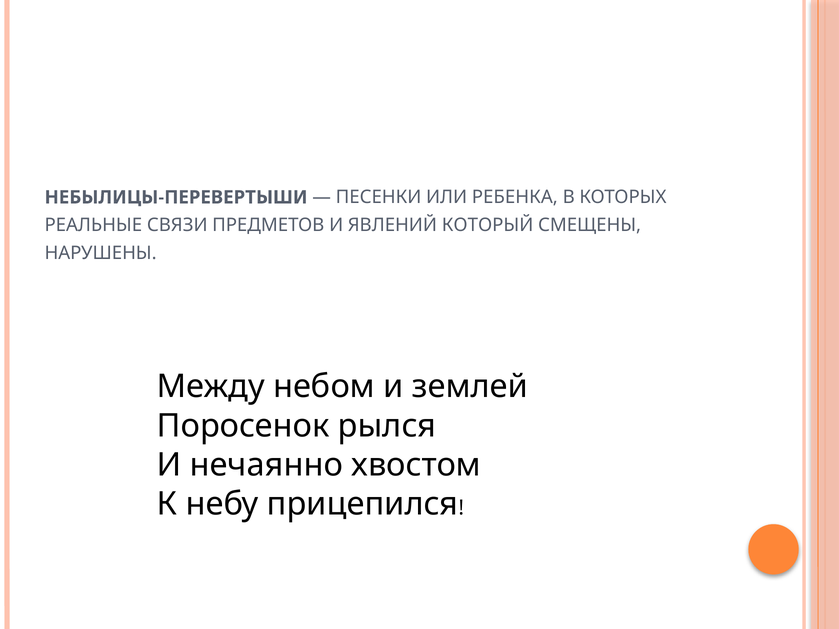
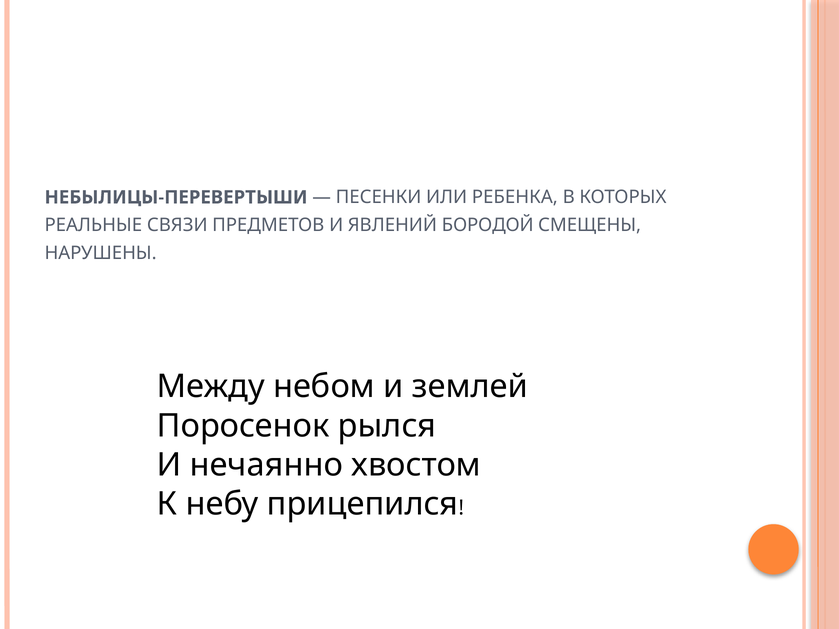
КОТОРЫЙ: КОТОРЫЙ -> БОРОДОЙ
